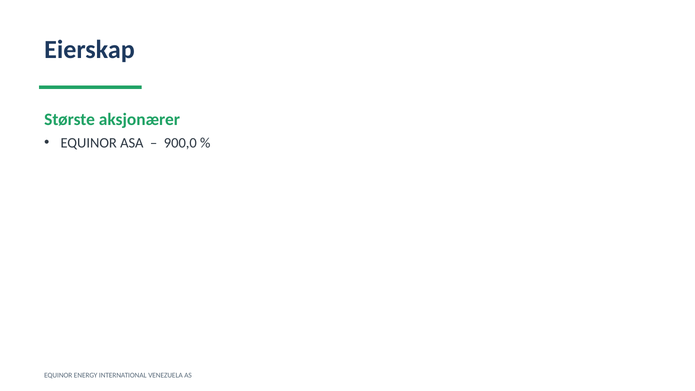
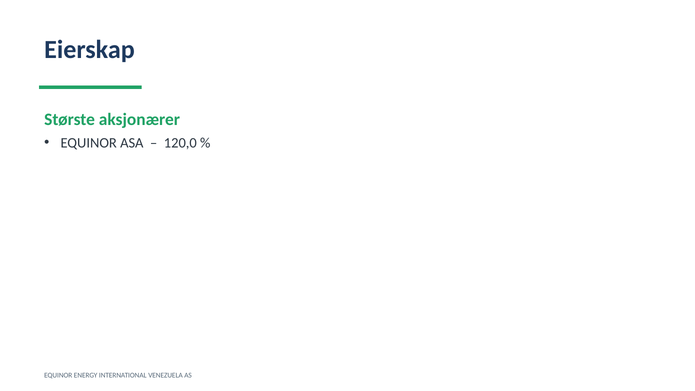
900,0: 900,0 -> 120,0
